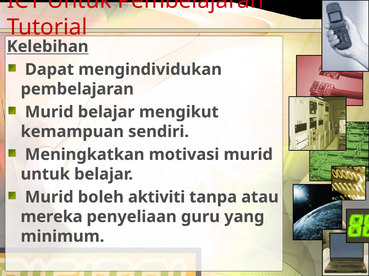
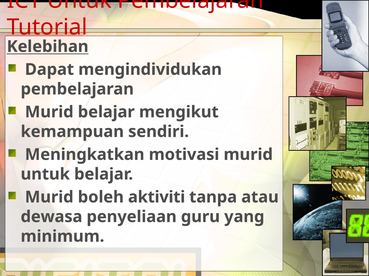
mereka: mereka -> dewasa
